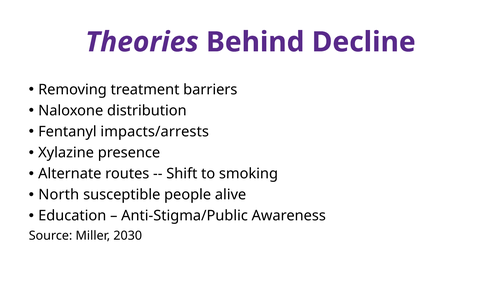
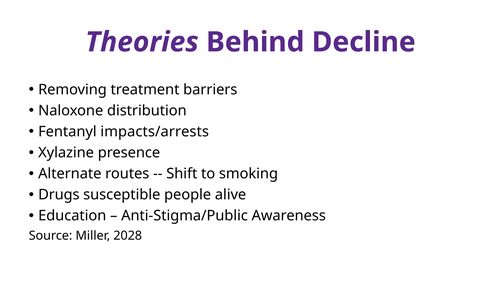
North: North -> Drugs
2030: 2030 -> 2028
